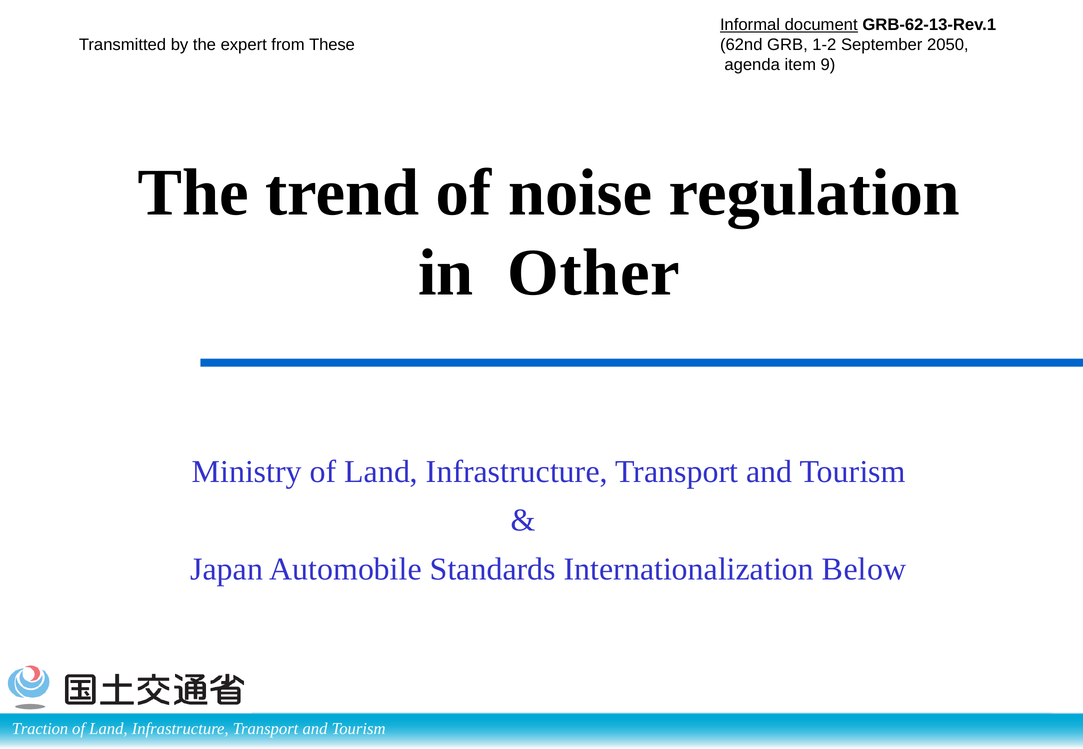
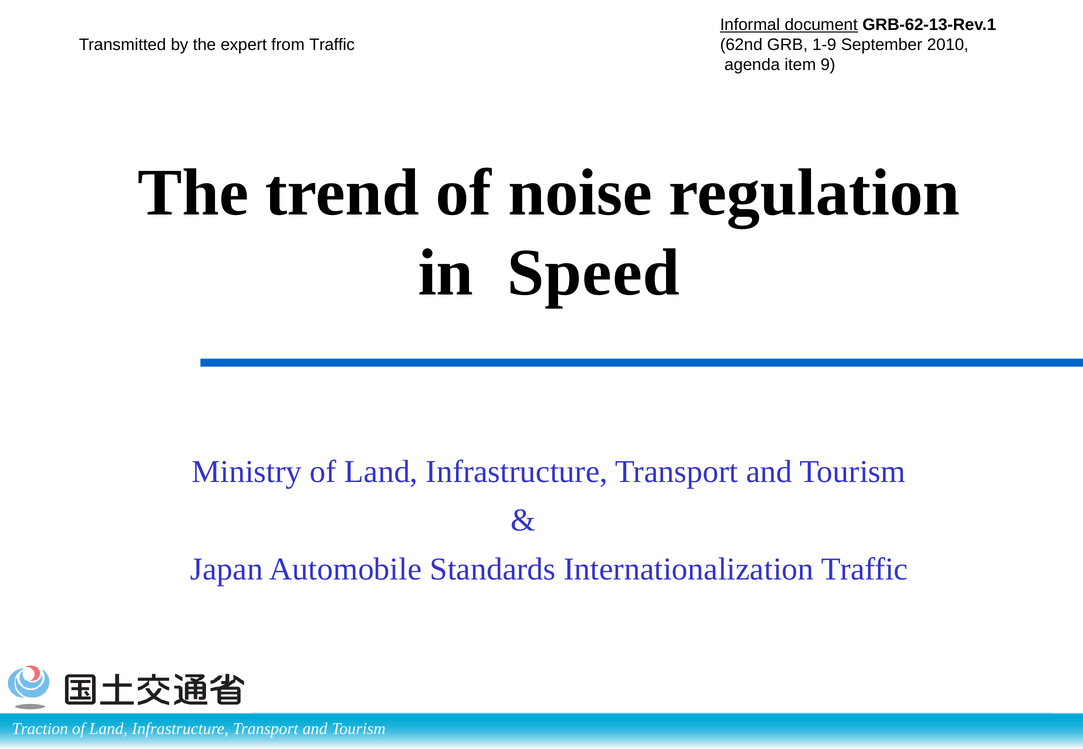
from These: These -> Traffic
1-2: 1-2 -> 1-9
2050: 2050 -> 2010
Other: Other -> Speed
Internationalization Below: Below -> Traffic
